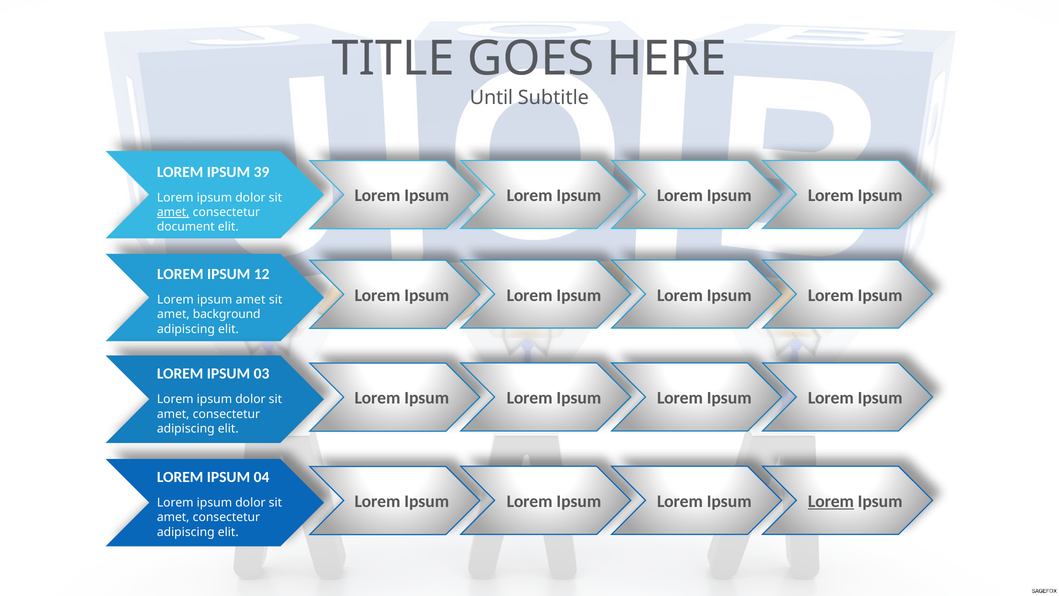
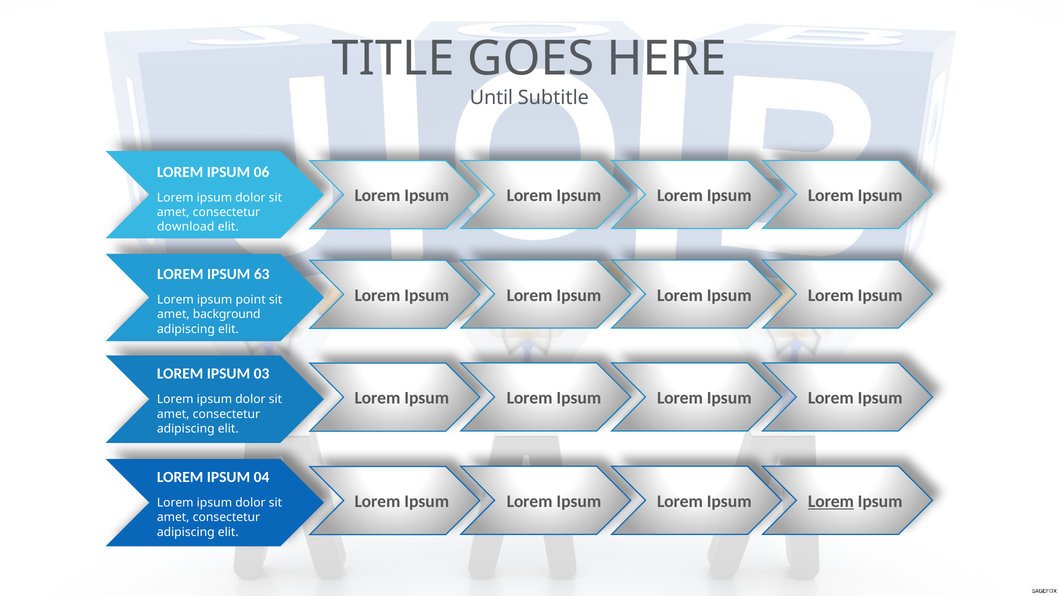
39: 39 -> 06
amet at (173, 212) underline: present -> none
document: document -> download
12: 12 -> 63
ipsum amet: amet -> point
